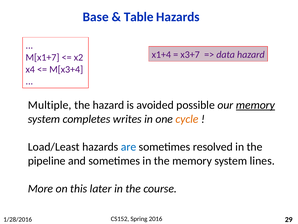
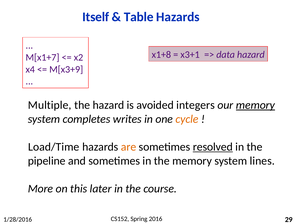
Base: Base -> Itself
x1+4: x1+4 -> x1+8
x3+7: x3+7 -> x3+1
M[x3+4: M[x3+4 -> M[x3+9
possible: possible -> integers
Load/Least: Load/Least -> Load/Time
are colour: blue -> orange
resolved underline: none -> present
